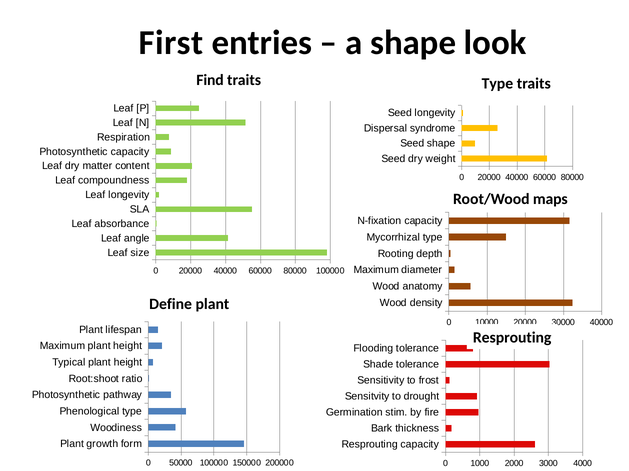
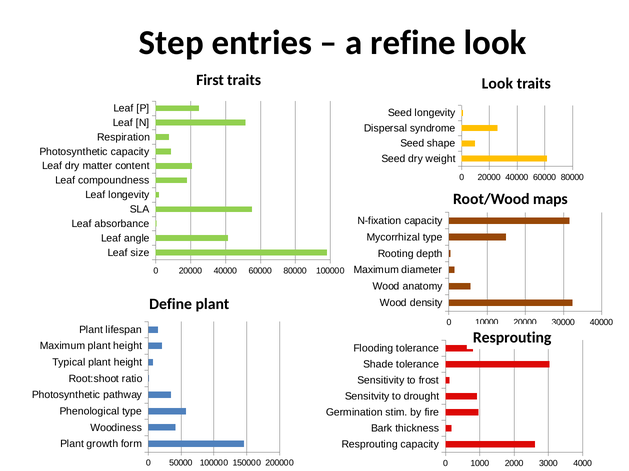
First: First -> Step
a shape: shape -> refine
Find: Find -> First
Type at (497, 84): Type -> Look
